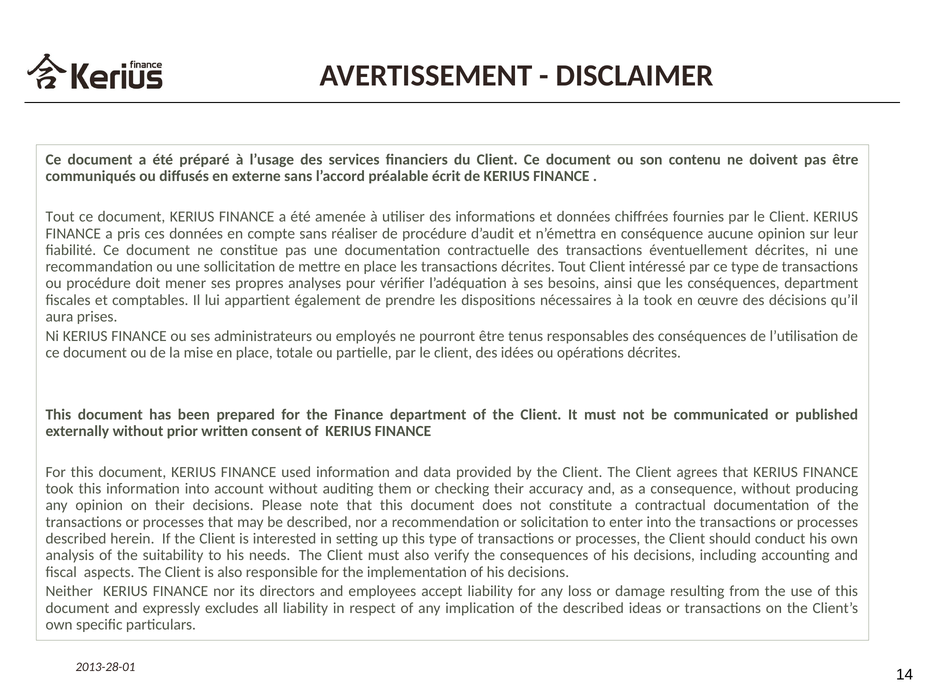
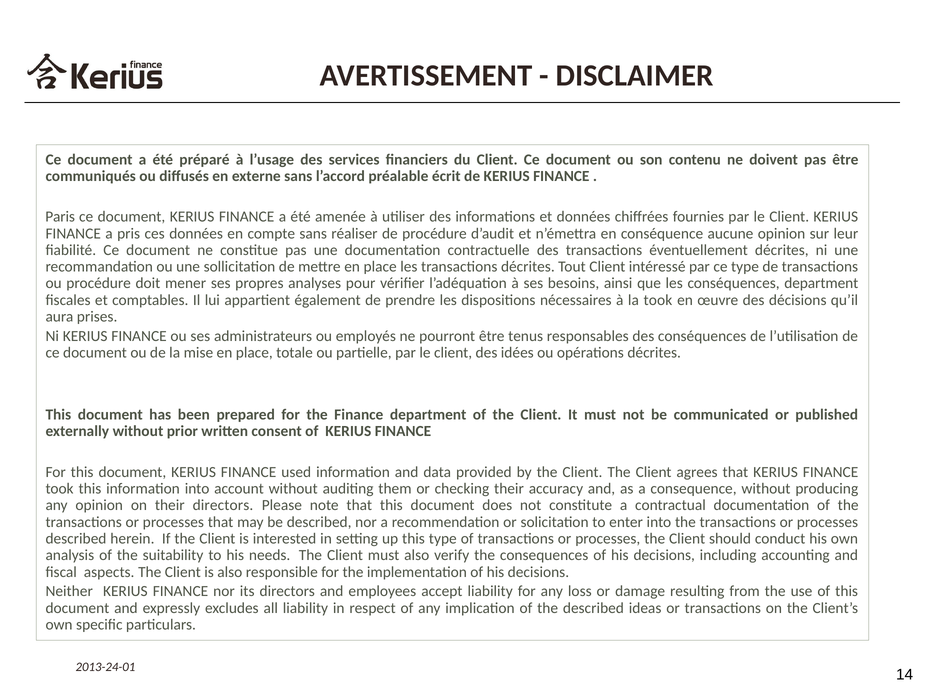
Tout at (60, 217): Tout -> Paris
their decisions: decisions -> directors
2013-28-01: 2013-28-01 -> 2013-24-01
